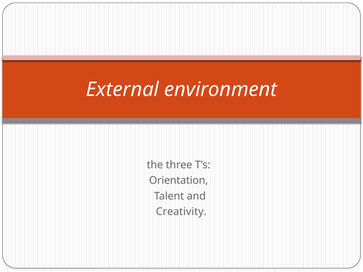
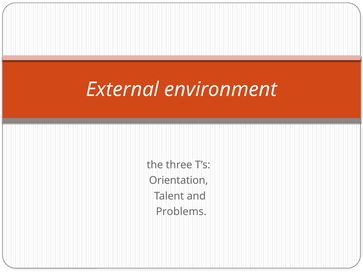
Creativity: Creativity -> Problems
